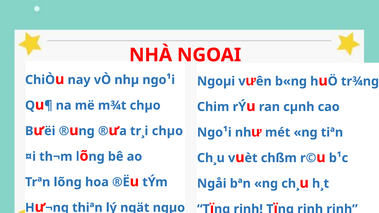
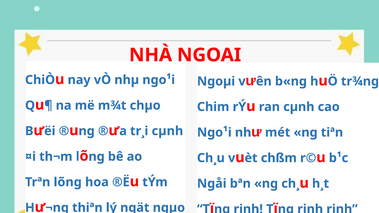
tr¸i chµo: chµo -> cµnh
